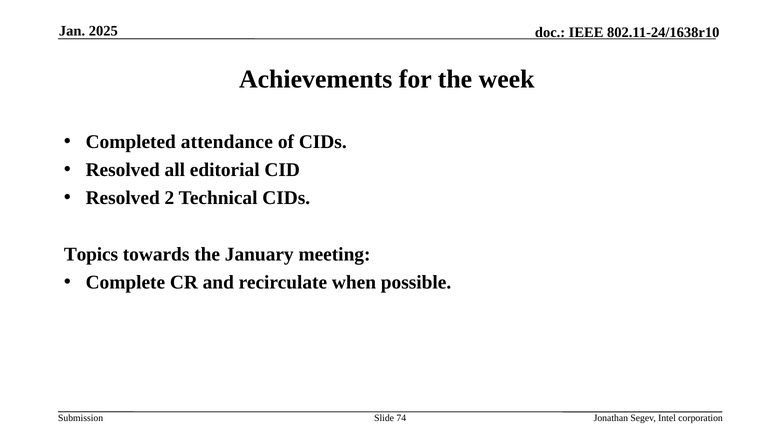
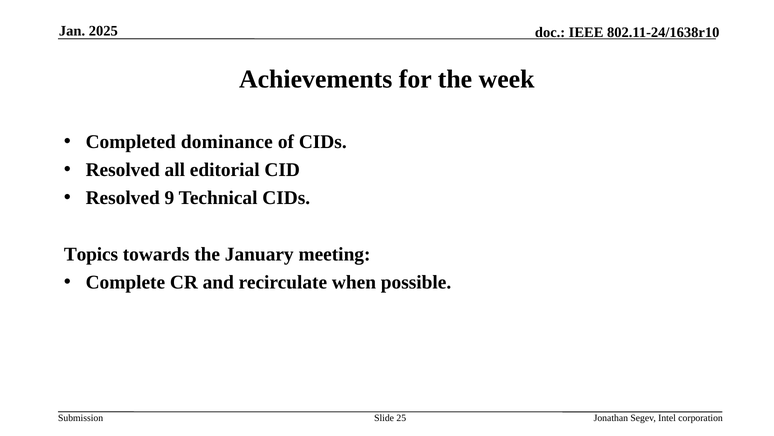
attendance: attendance -> dominance
2: 2 -> 9
74: 74 -> 25
